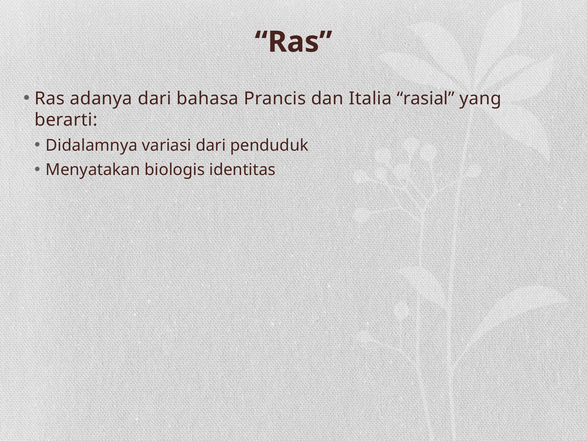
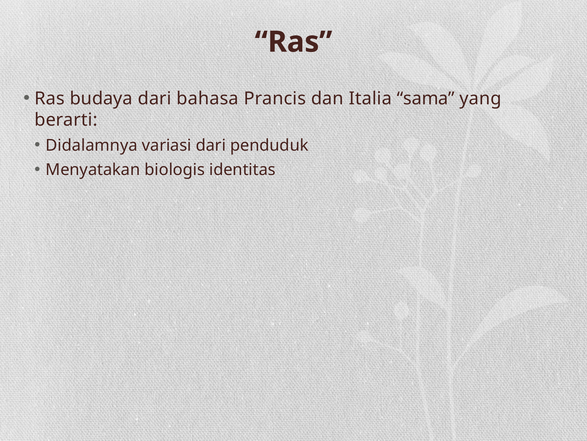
adanya: adanya -> budaya
rasial: rasial -> sama
